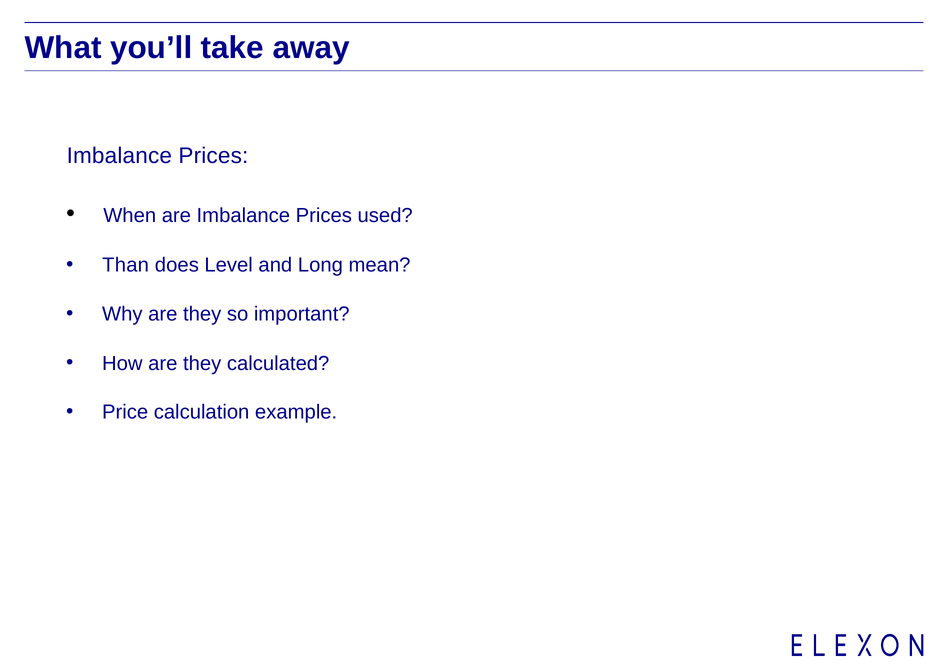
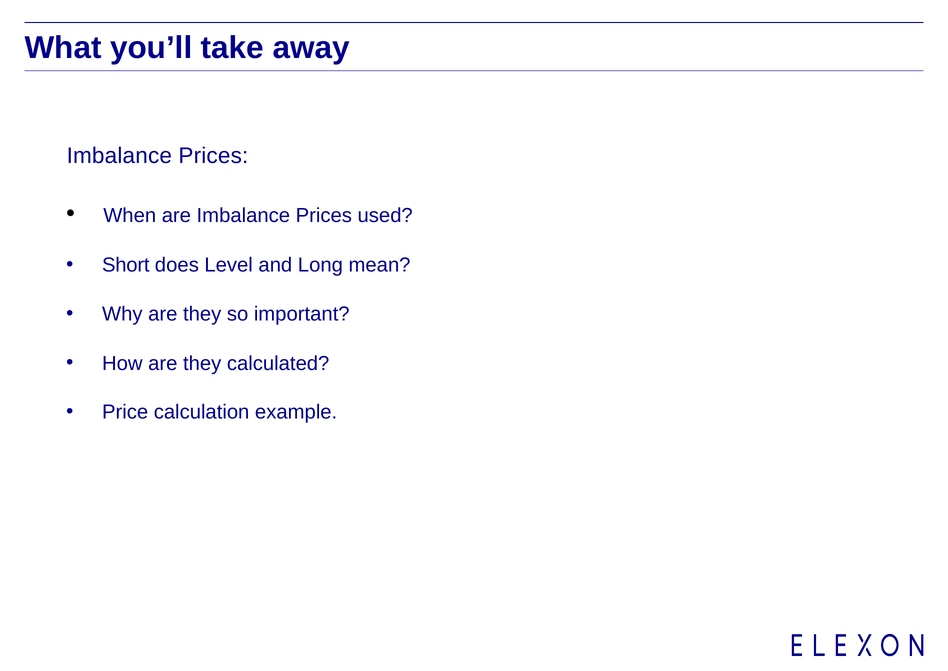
Than: Than -> Short
